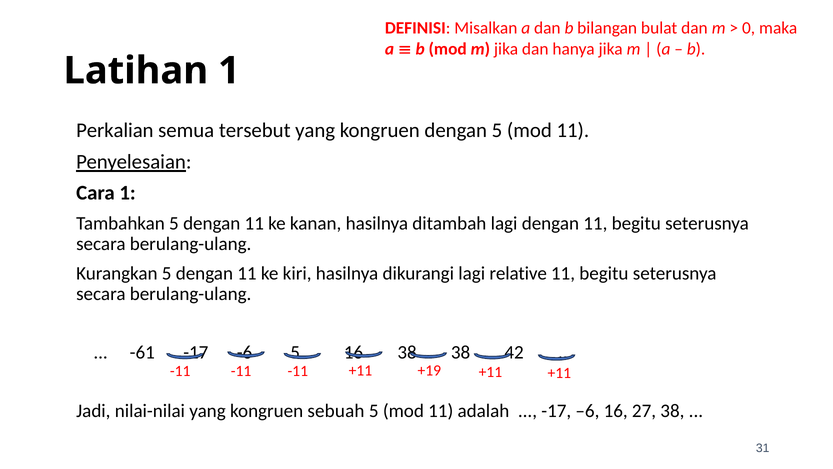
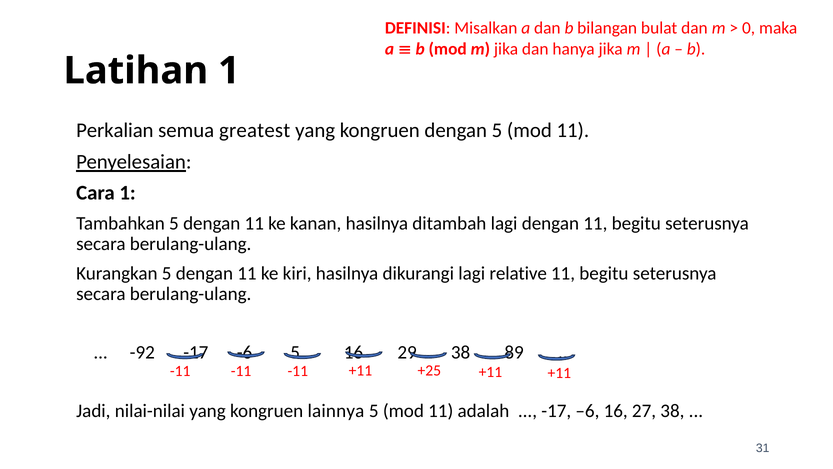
tersebut: tersebut -> greatest
-61: -61 -> -92
38 at (407, 352): 38 -> 29
42: 42 -> 89
+19: +19 -> +25
sebuah: sebuah -> lainnya
